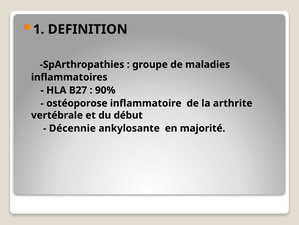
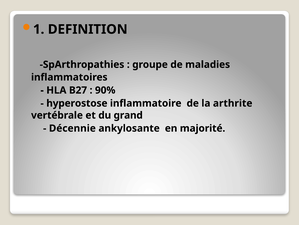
ostéoporose: ostéoporose -> hyperostose
début: début -> grand
